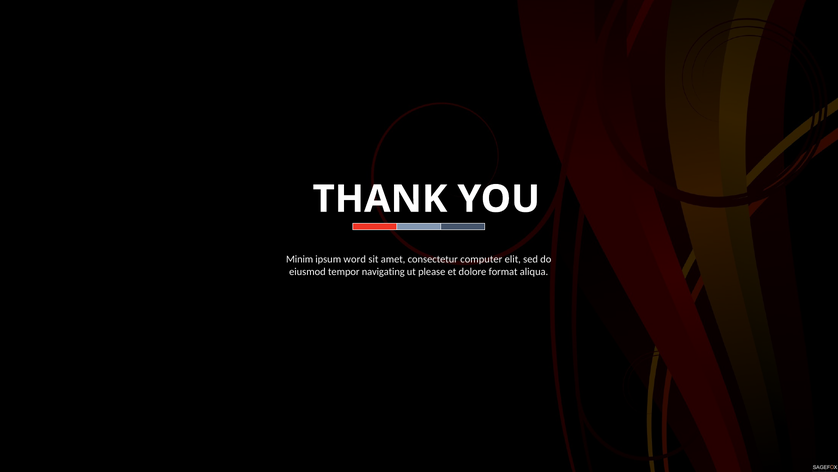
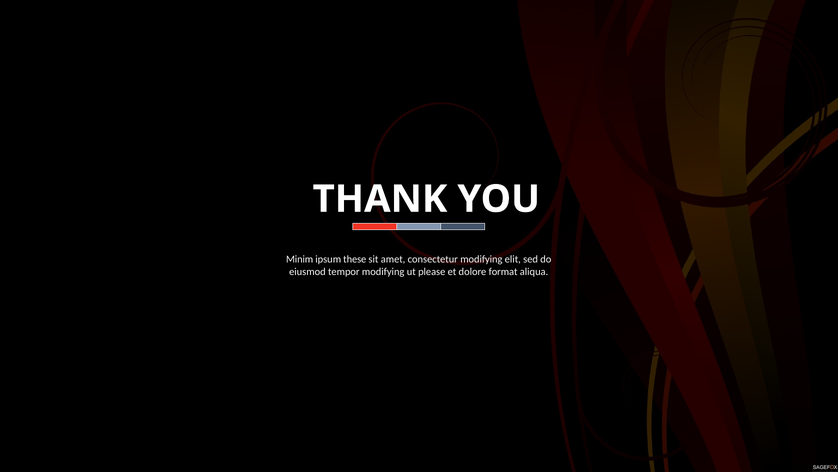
word: word -> these
consectetur computer: computer -> modifying
tempor navigating: navigating -> modifying
